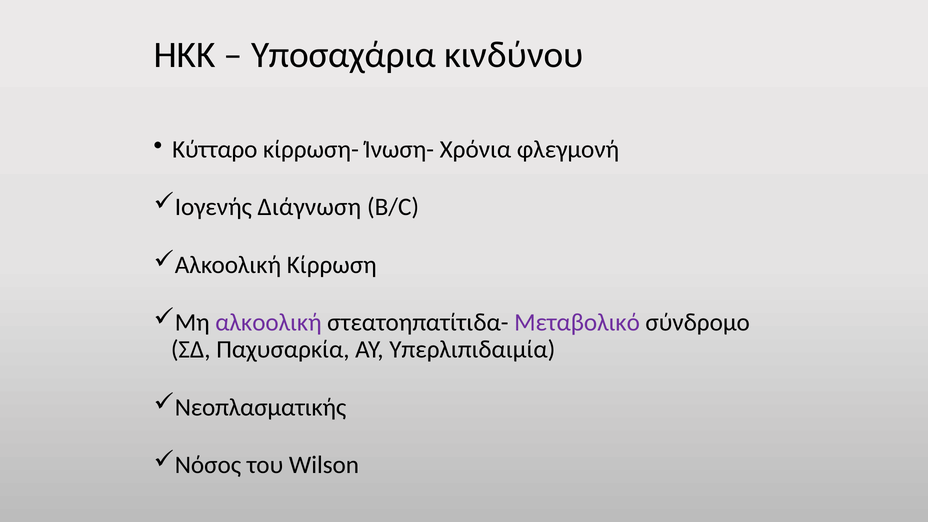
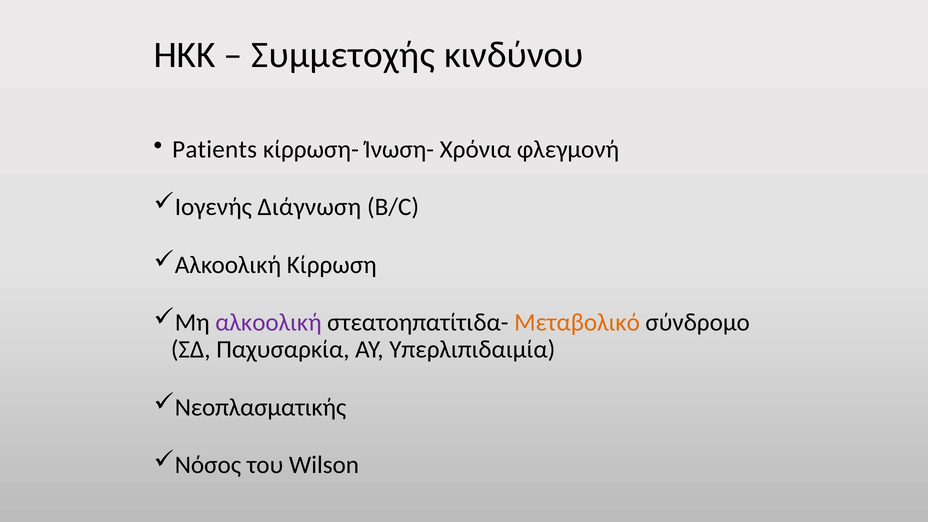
Υποσαχάρια: Υποσαχάρια -> Συμμετοχής
Κύτταρο: Κύτταρο -> Patients
Μεταβολικό colour: purple -> orange
